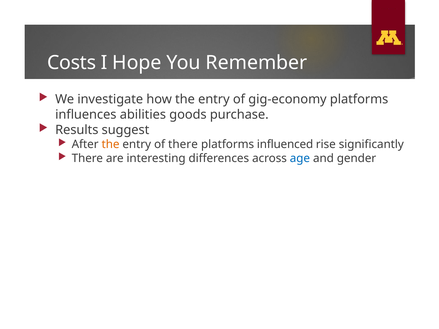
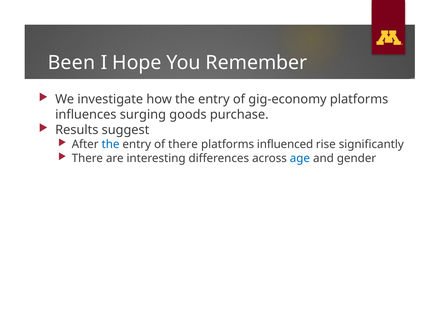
Costs: Costs -> Been
abilities: abilities -> surging
the at (111, 145) colour: orange -> blue
